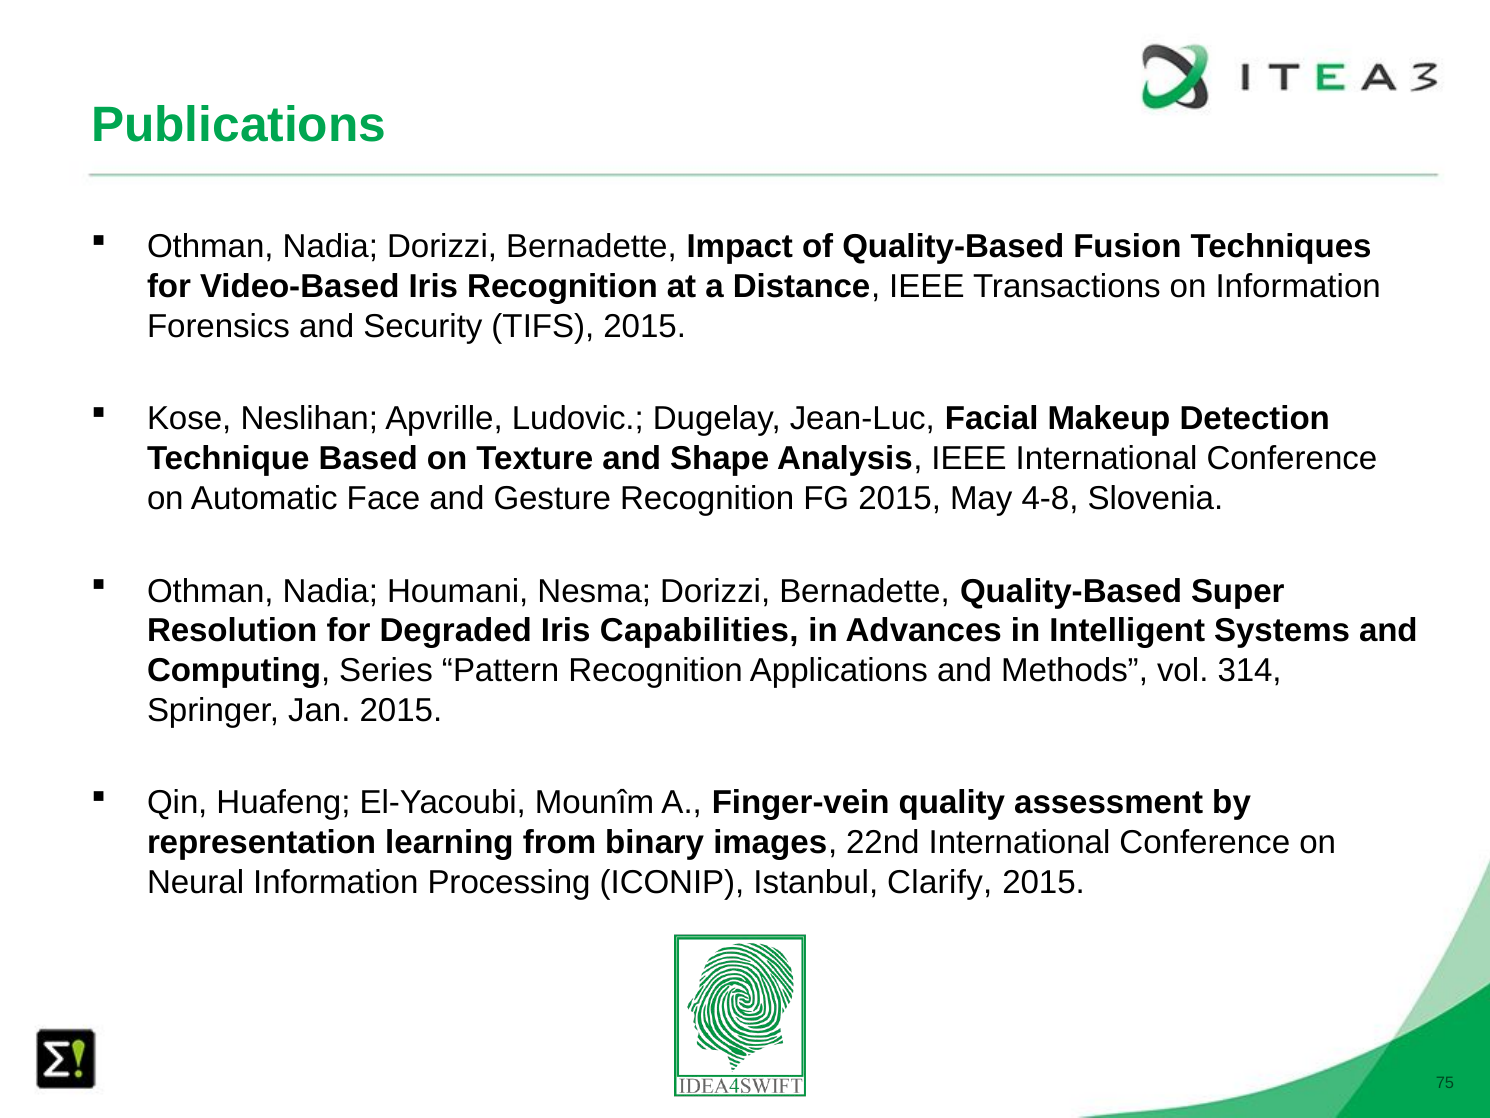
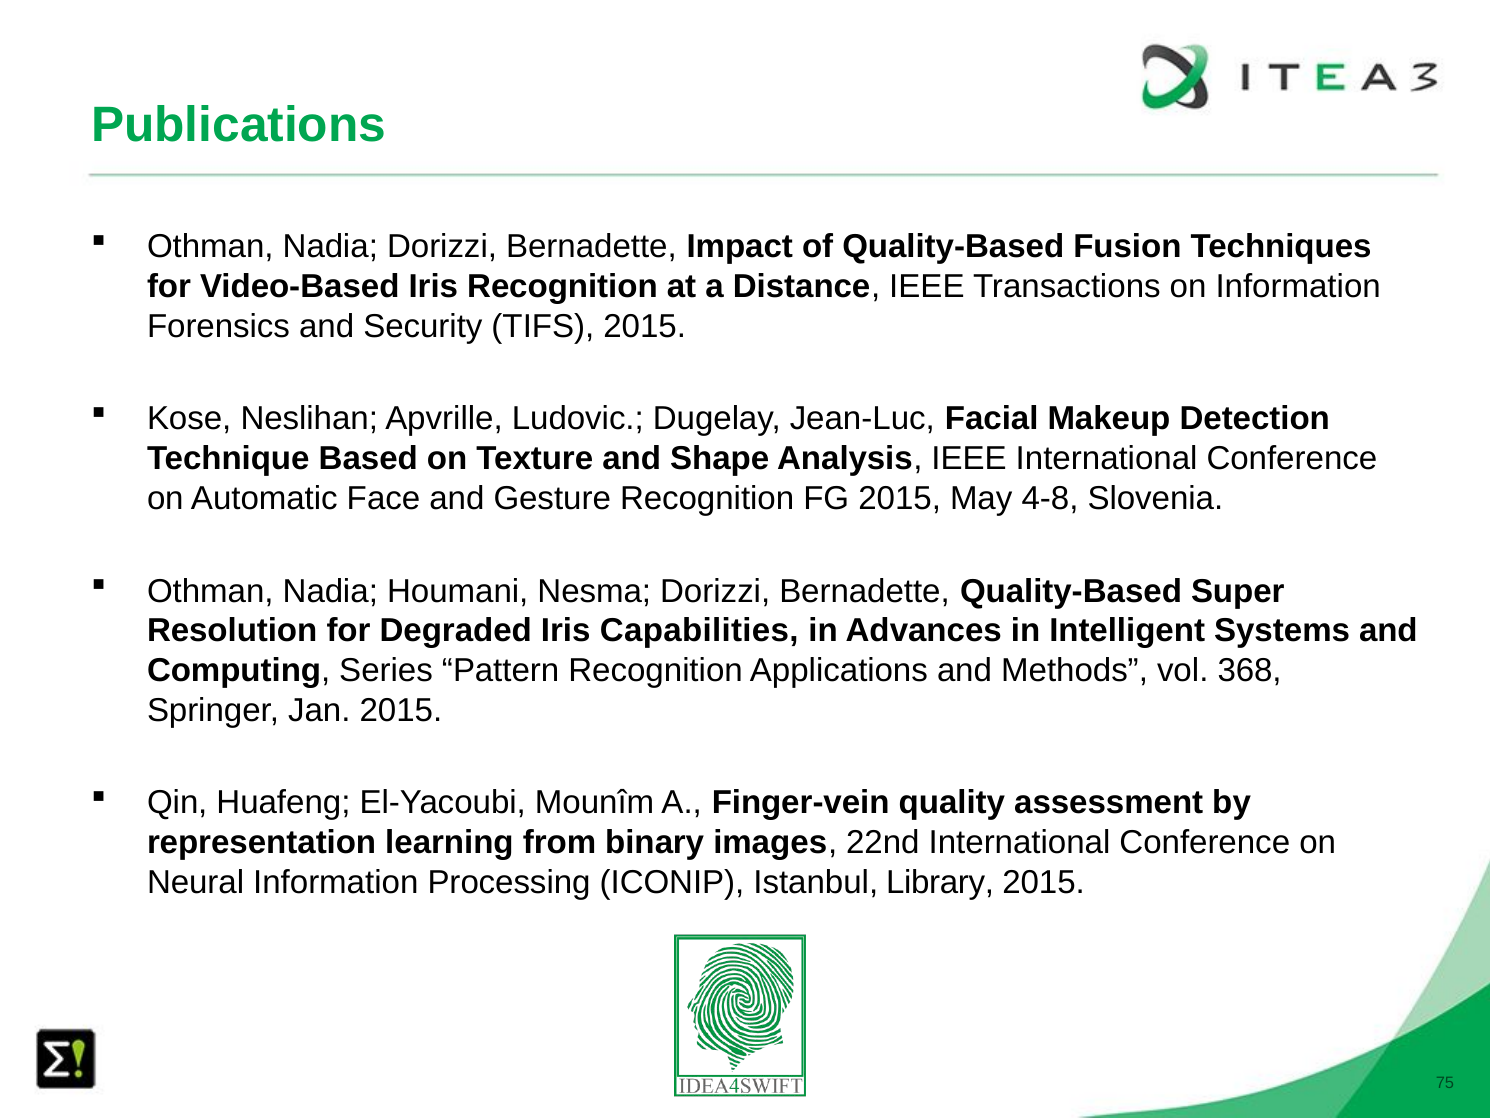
314: 314 -> 368
Clarify: Clarify -> Library
